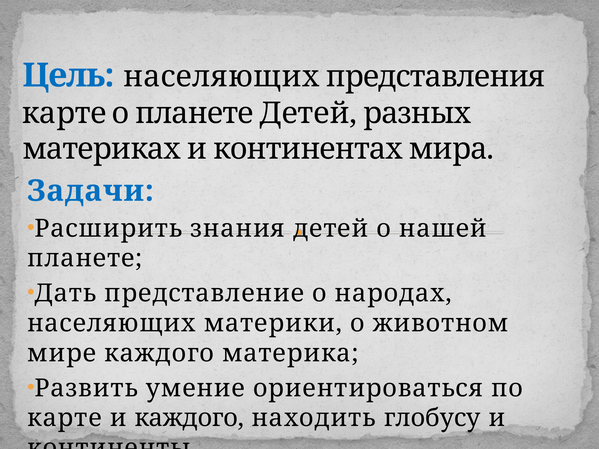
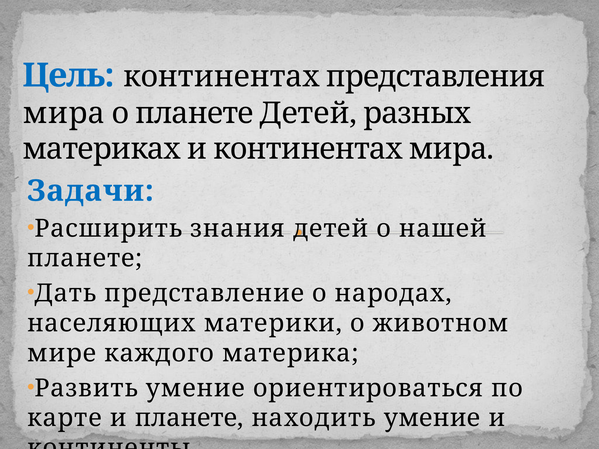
Цель населяющих: населяющих -> континентах
карте at (64, 113): карте -> мира
и каждого: каждого -> планете
находить глобусу: глобусу -> умение
